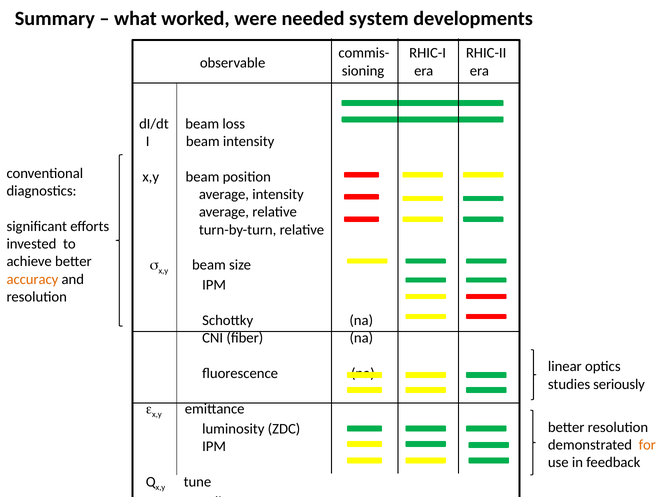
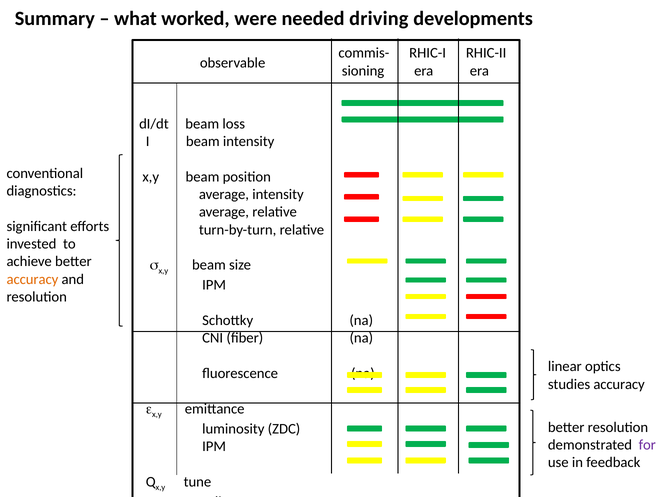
system: system -> driving
studies seriously: seriously -> accuracy
for colour: orange -> purple
